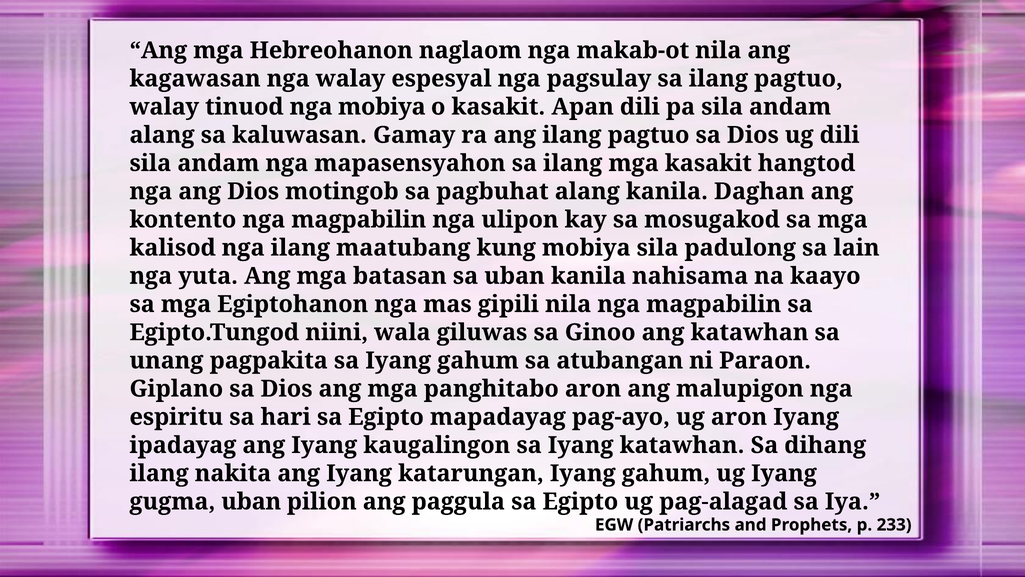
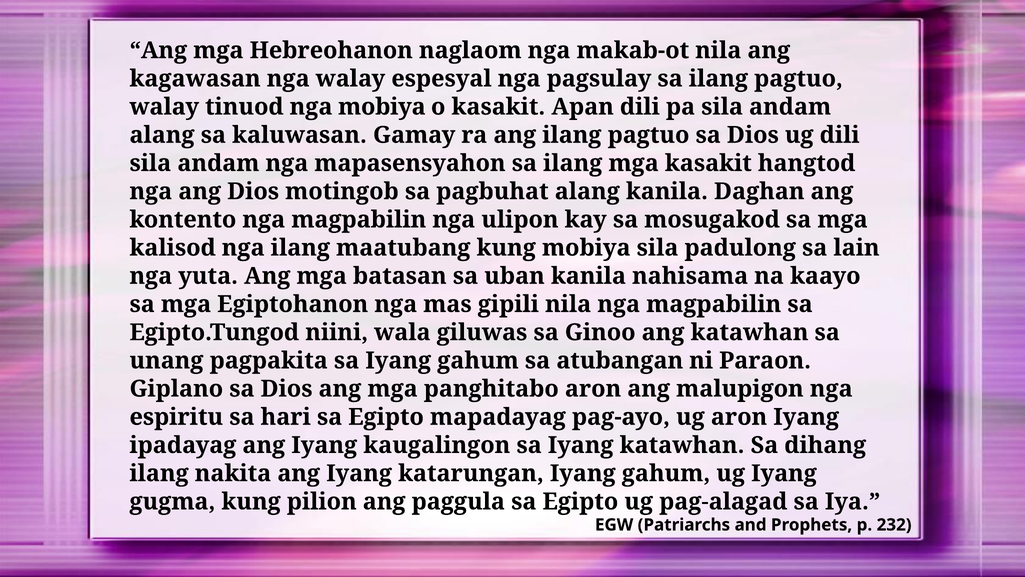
gugma uban: uban -> kung
233: 233 -> 232
